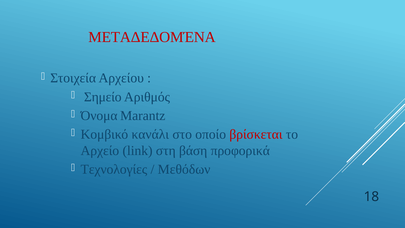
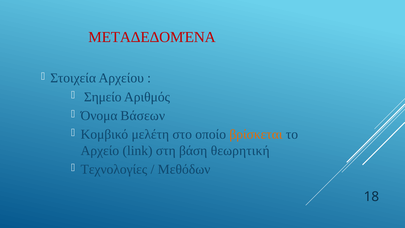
Marantz: Marantz -> Βάσεων
κανάλι: κανάλι -> μελέτη
βρίσκεται colour: red -> orange
προφορικά: προφορικά -> θεωρητική
